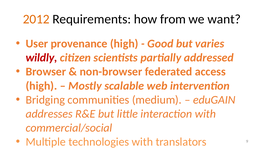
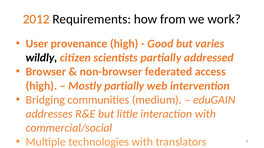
we want: want -> work
wildly colour: red -> black
Mostly scalable: scalable -> partially
